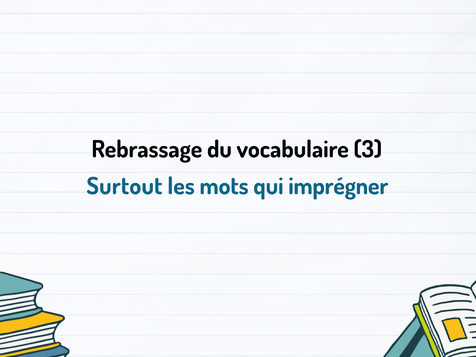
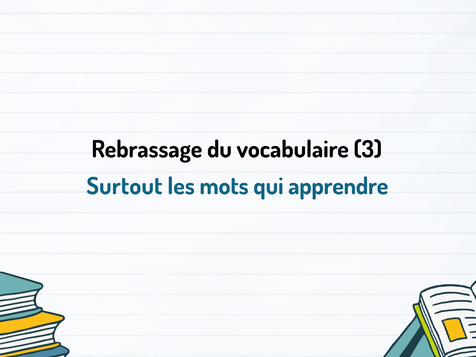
imprégner: imprégner -> apprendre
